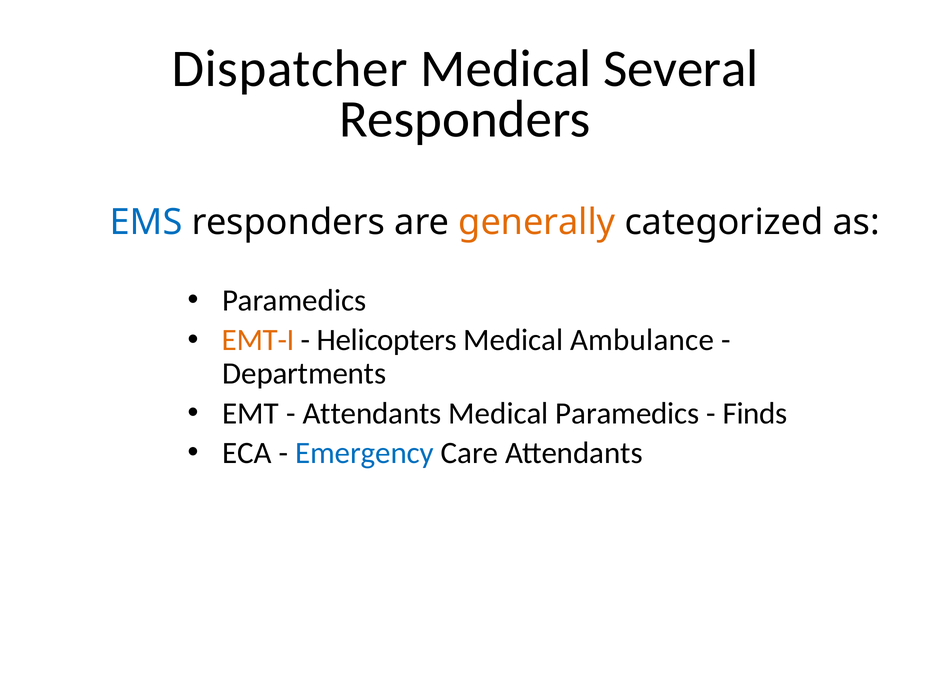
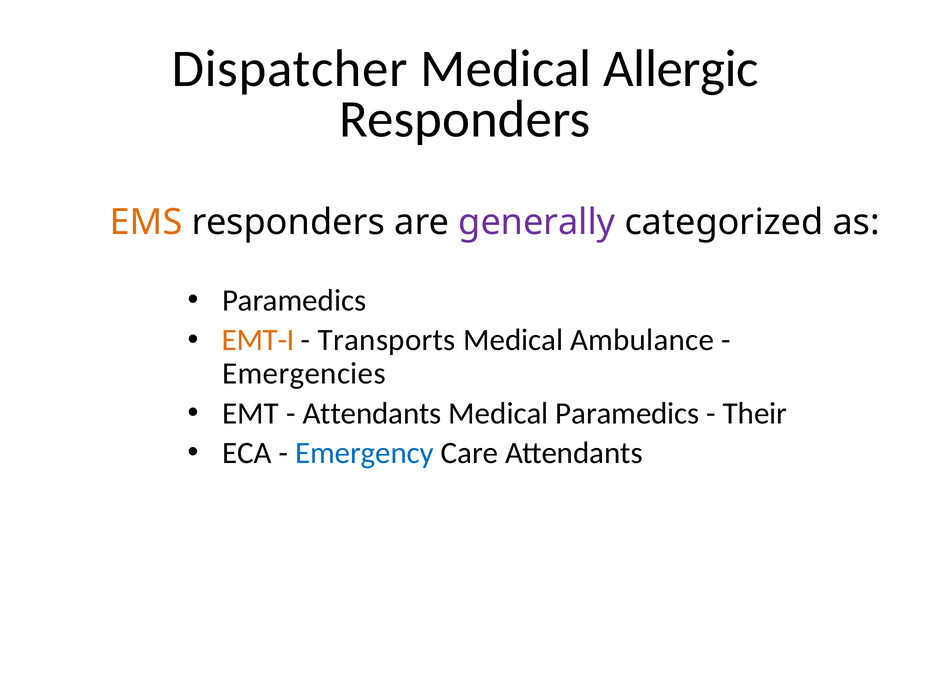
Several: Several -> Allergic
EMS colour: blue -> orange
generally colour: orange -> purple
Helicopters: Helicopters -> Transports
Departments: Departments -> Emergencies
Finds: Finds -> Their
